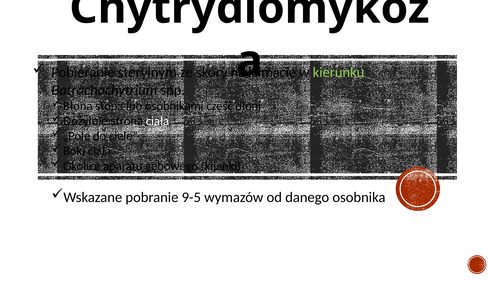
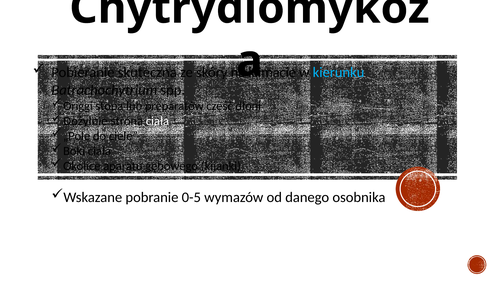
sterylnym: sterylnym -> skuteczna
kierunku colour: light green -> light blue
Błona: Błona -> Origgi
osobnikami: osobnikami -> preparatów
9-5: 9-5 -> 0-5
